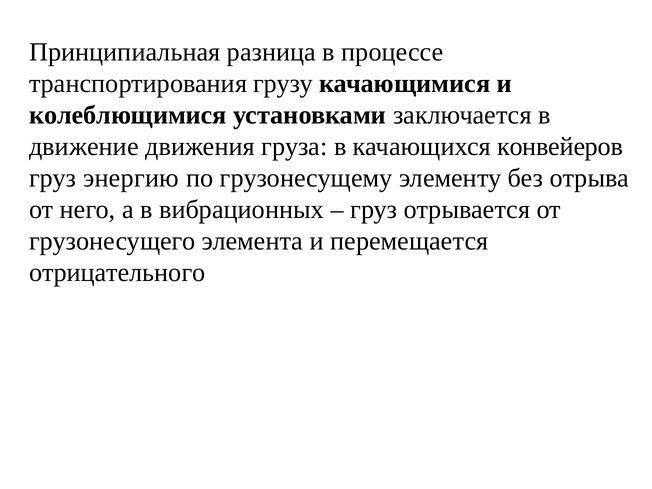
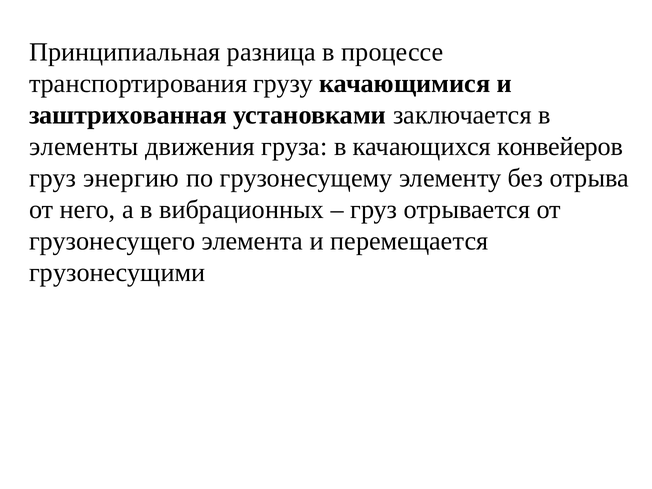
колеблющимися: колеблющимися -> заштрихованная
движение: движение -> элементы
отрицательного: отрицательного -> грузонесущими
